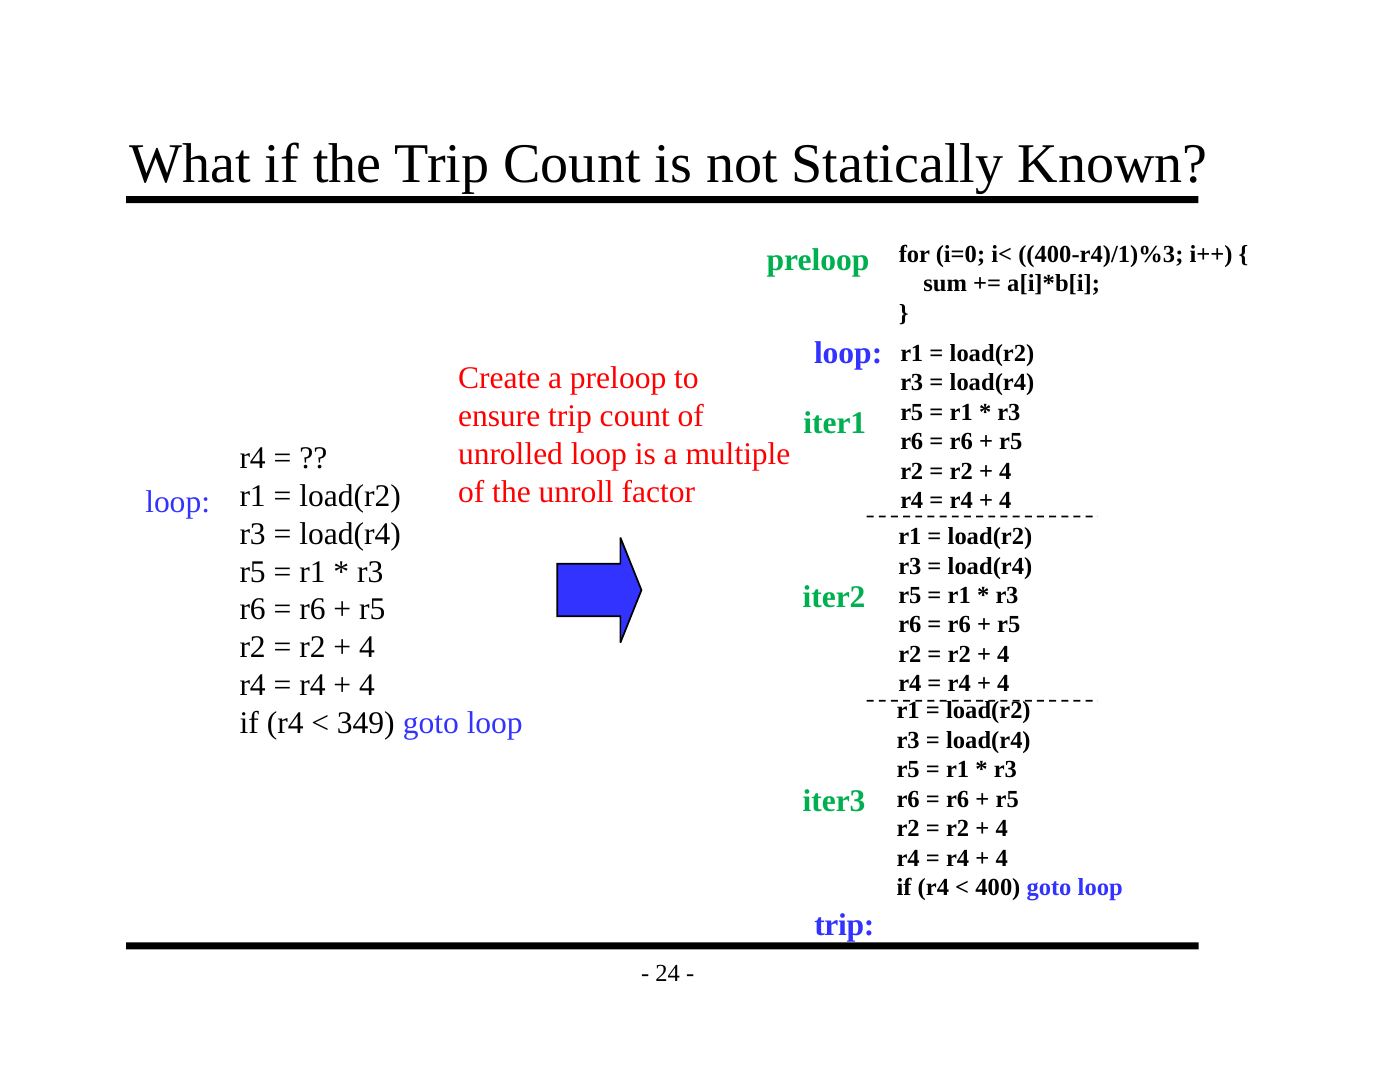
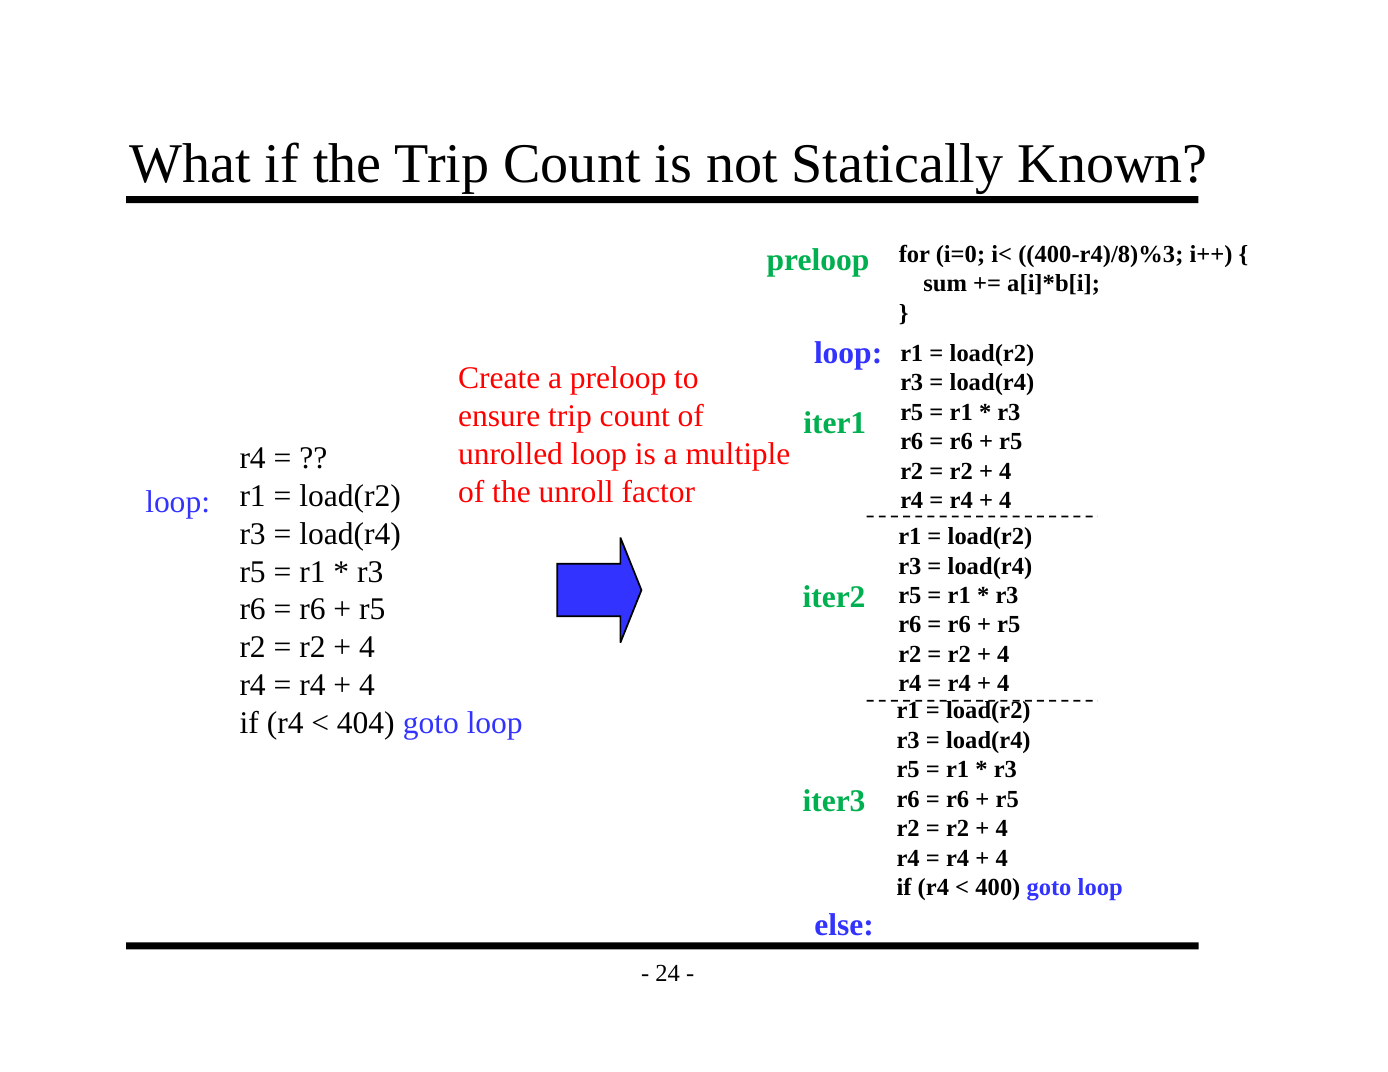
400-r4)/1)%3: 400-r4)/1)%3 -> 400-r4)/8)%3
349: 349 -> 404
trip at (844, 926): trip -> else
